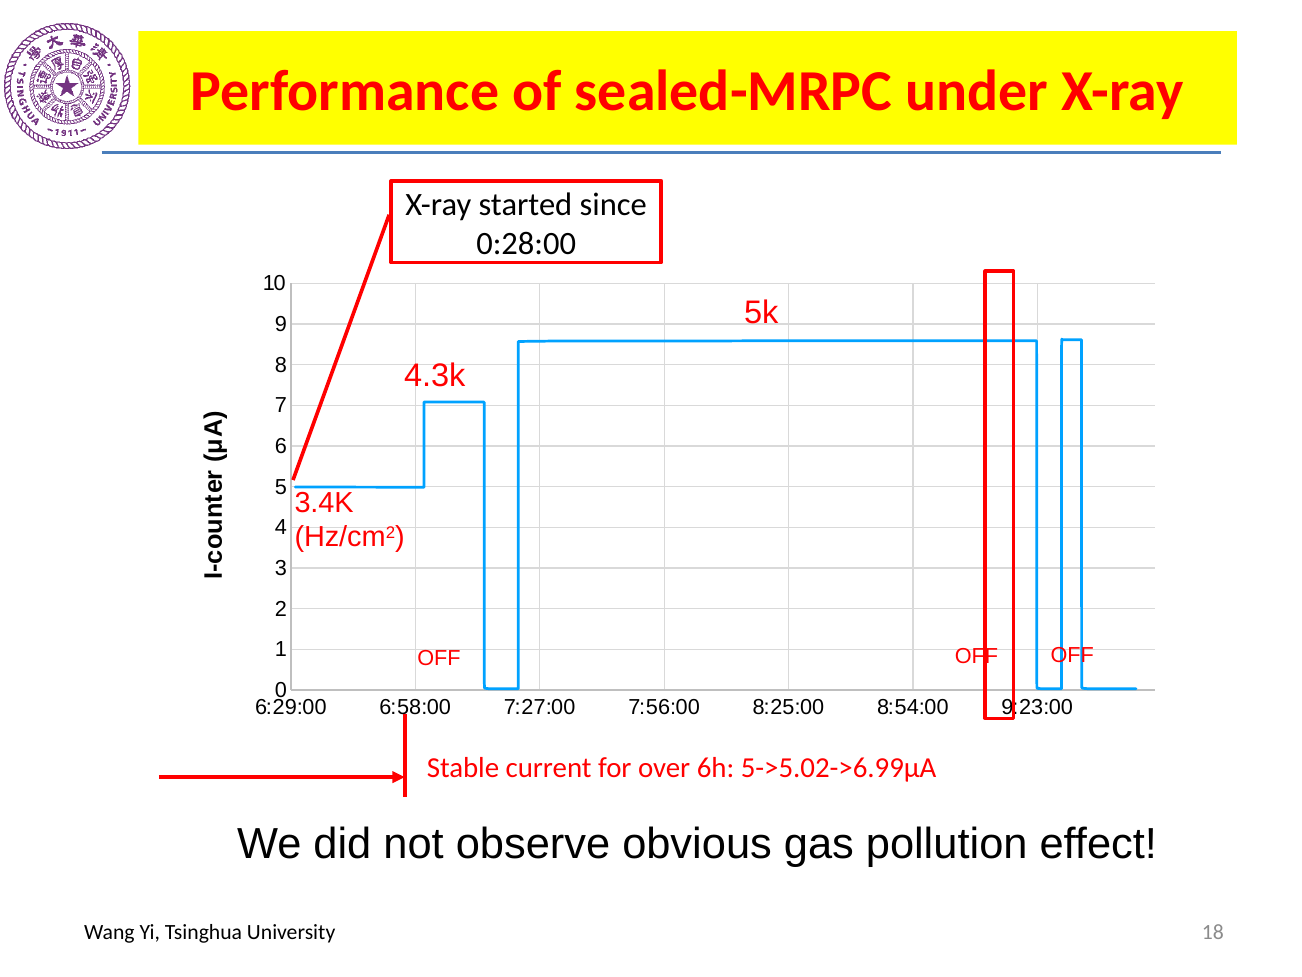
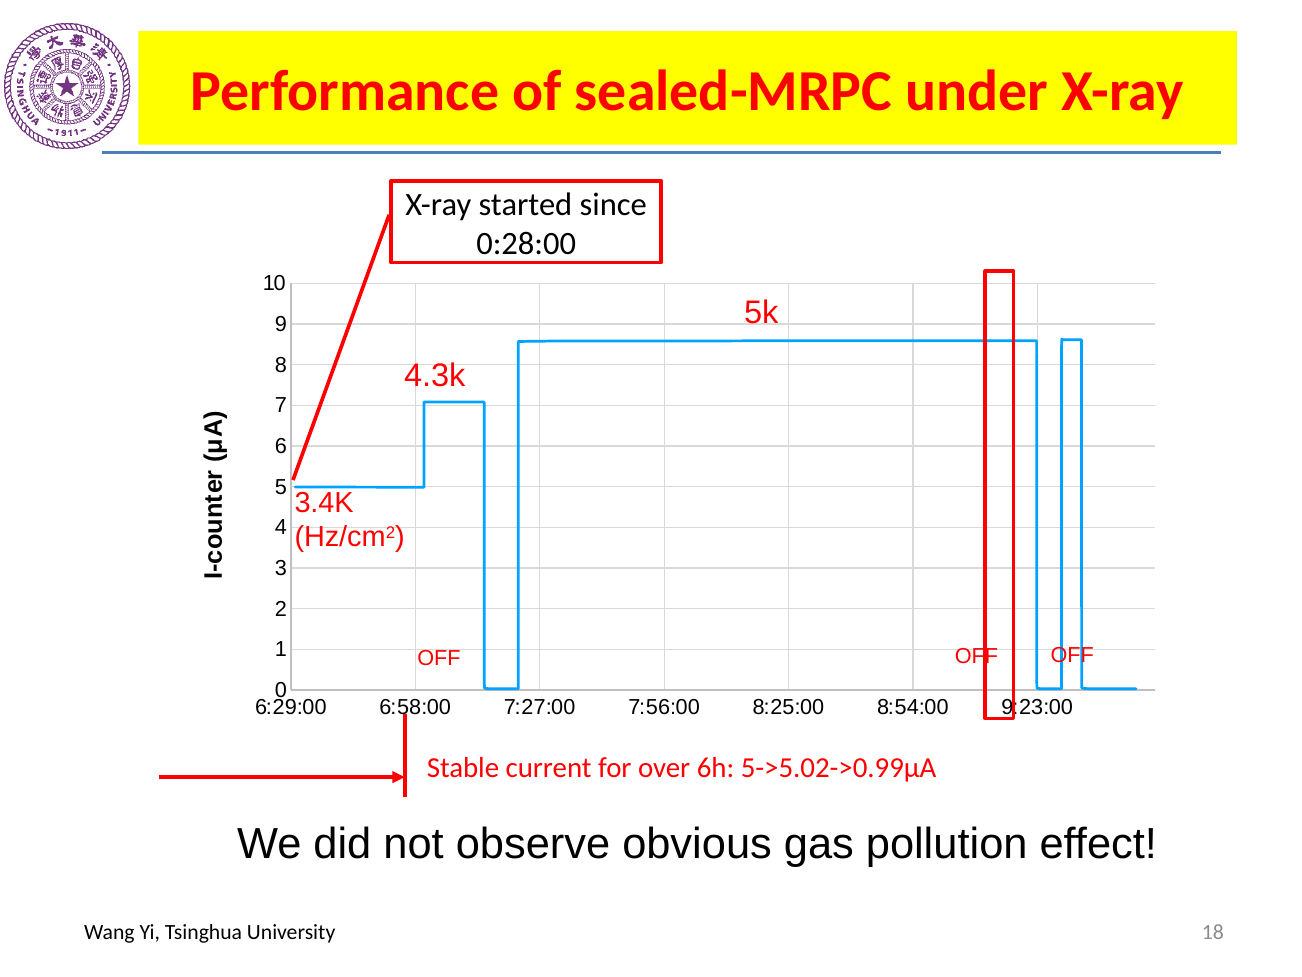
5->5.02->6.99μA: 5->5.02->6.99μA -> 5->5.02->0.99μA
